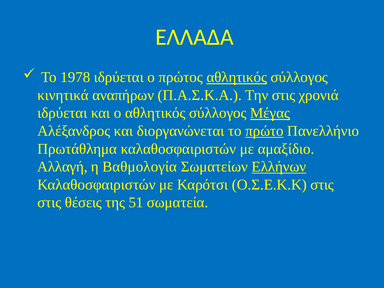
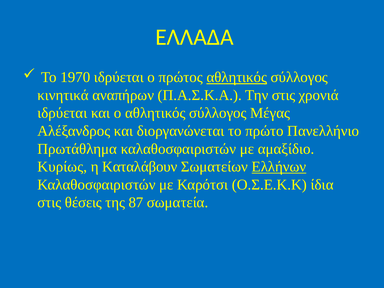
1978: 1978 -> 1970
Μέγας underline: present -> none
πρώτο underline: present -> none
Αλλαγή: Αλλαγή -> Κυρίως
Βαθμολογία: Βαθμολογία -> Καταλάβουν
Ο.Σ.Ε.Κ.Κ στις: στις -> ίδια
51: 51 -> 87
